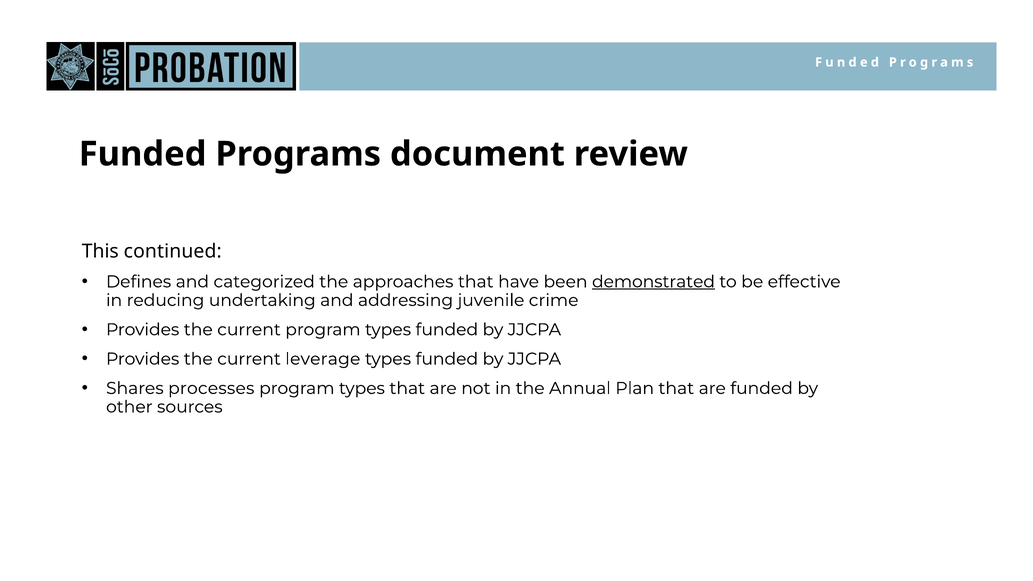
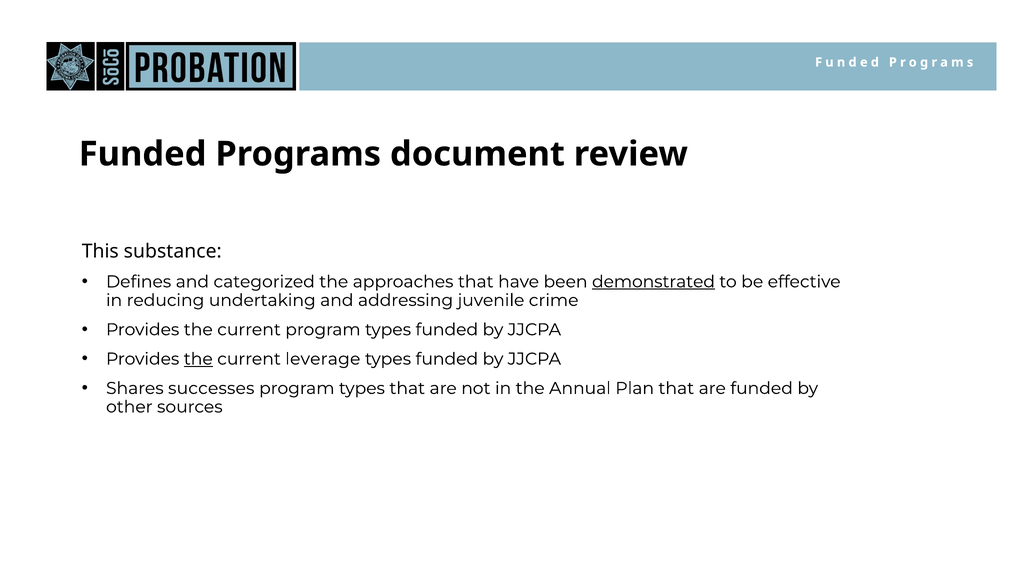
continued: continued -> substance
the at (198, 359) underline: none -> present
processes: processes -> successes
